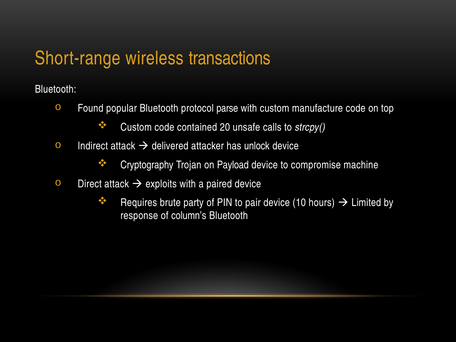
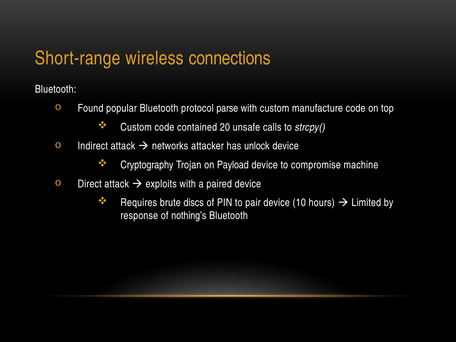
transactions: transactions -> connections
delivered: delivered -> networks
party: party -> discs
column’s: column’s -> nothing’s
